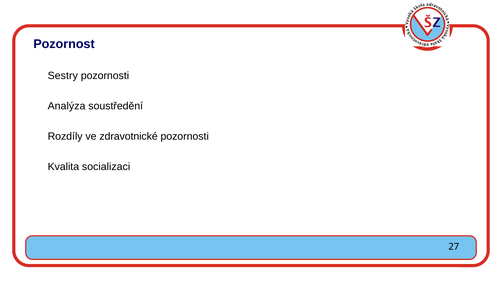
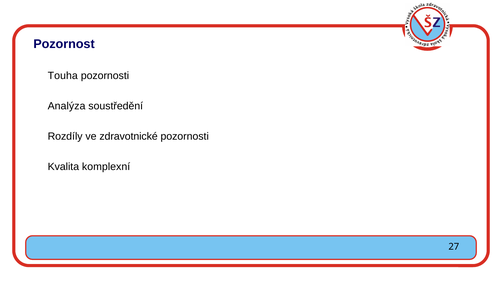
Sestry: Sestry -> Touha
socializaci: socializaci -> komplexní
